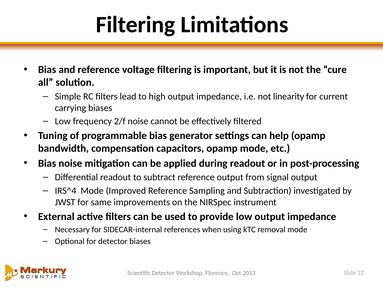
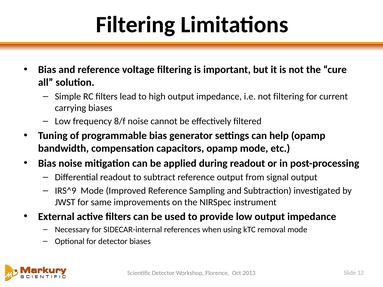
not linearity: linearity -> filtering
2/f: 2/f -> 8/f
IRS^4: IRS^4 -> IRS^9
